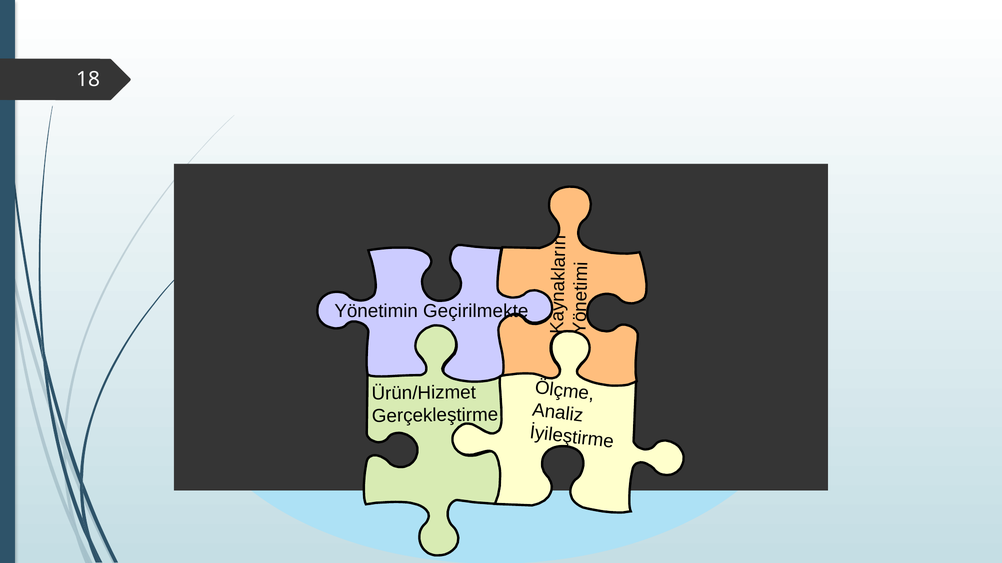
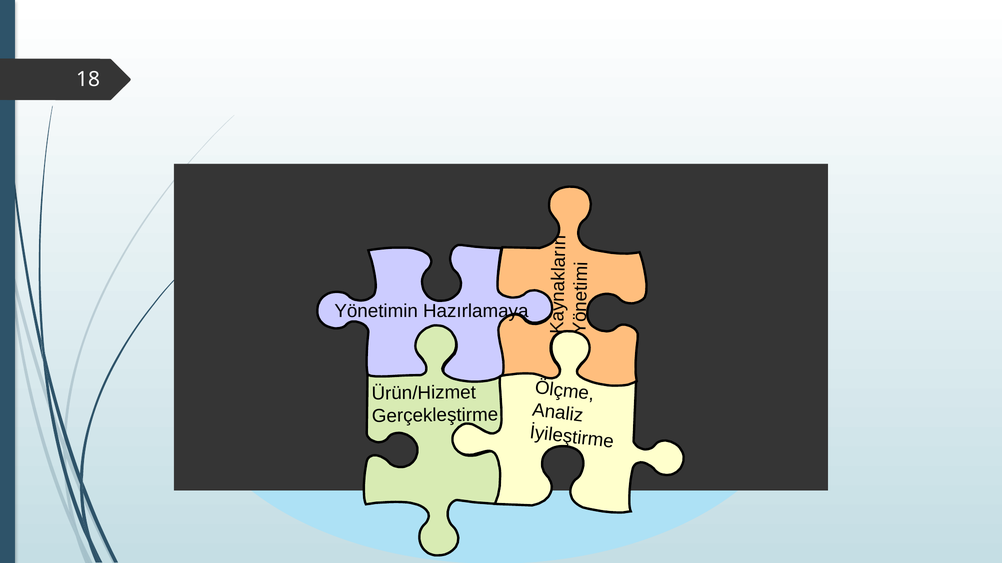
Geçirilmekte: Geçirilmekte -> Hazırlamaya
